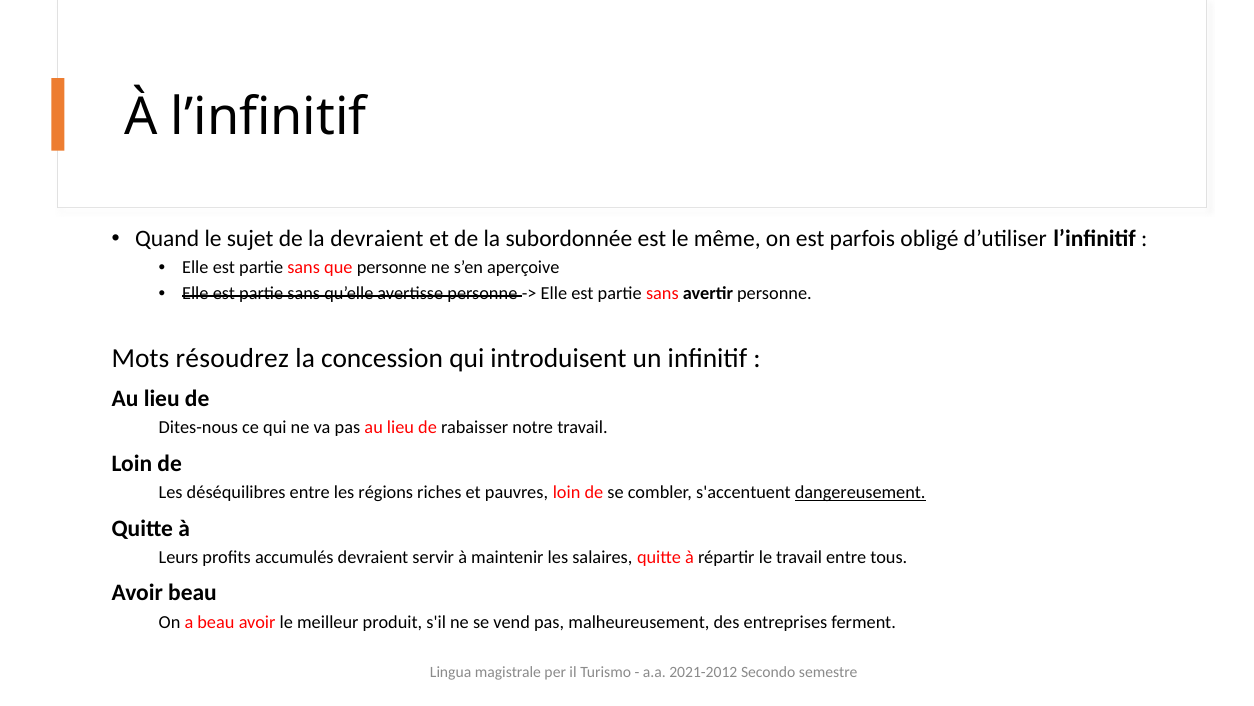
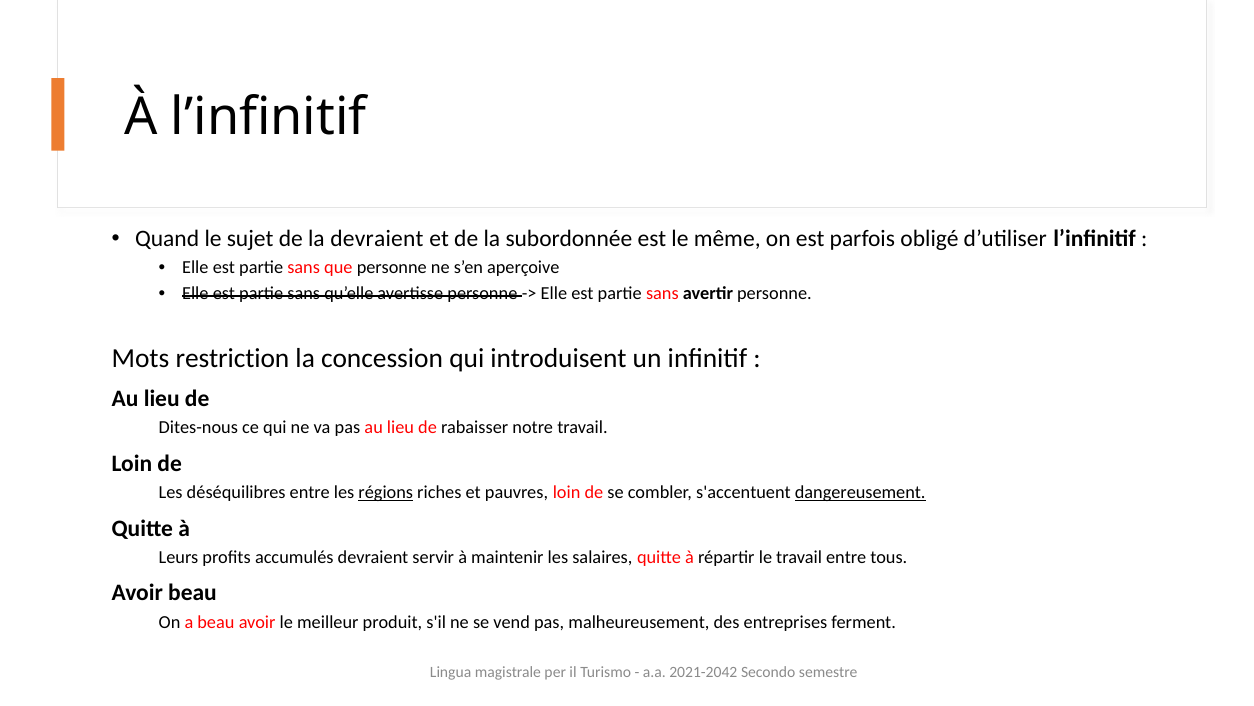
résoudrez: résoudrez -> restriction
régions underline: none -> present
2021-2012: 2021-2012 -> 2021-2042
